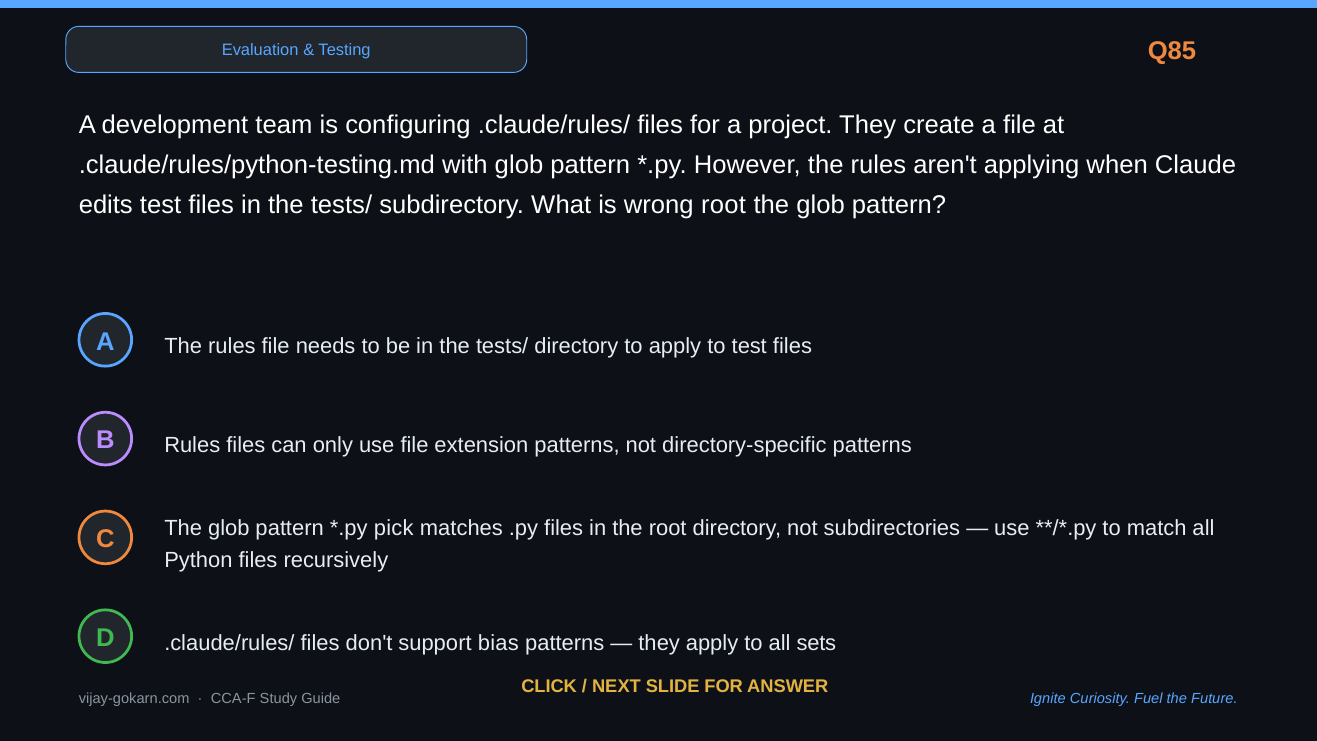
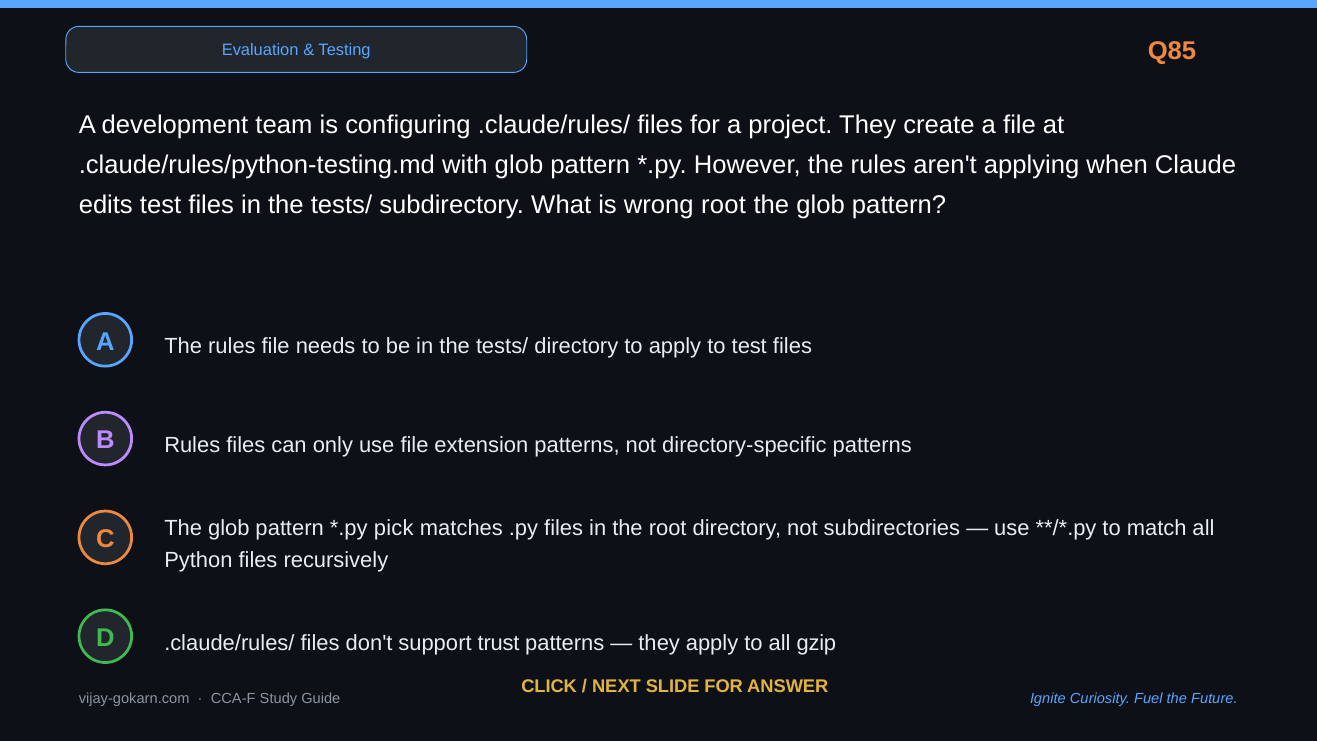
bias: bias -> trust
sets: sets -> gzip
